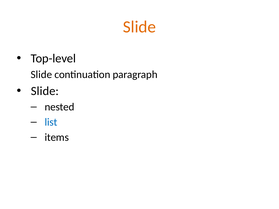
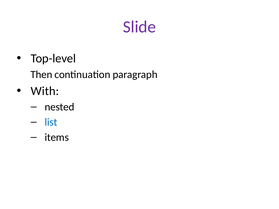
Slide at (139, 27) colour: orange -> purple
Slide at (41, 75): Slide -> Then
Slide at (45, 91): Slide -> With
